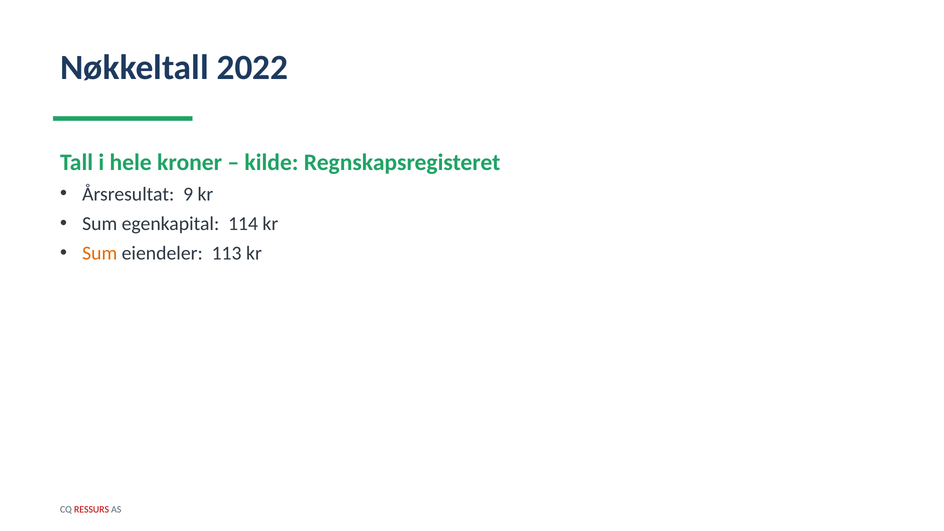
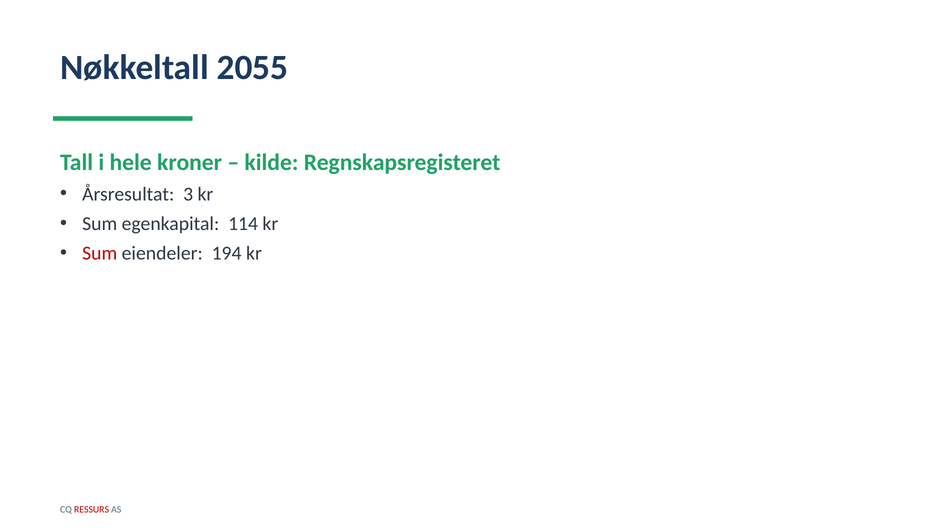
2022: 2022 -> 2055
9: 9 -> 3
Sum at (100, 253) colour: orange -> red
113: 113 -> 194
